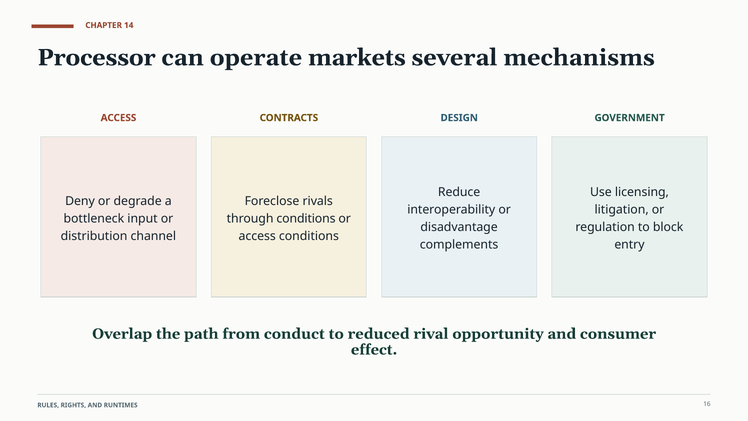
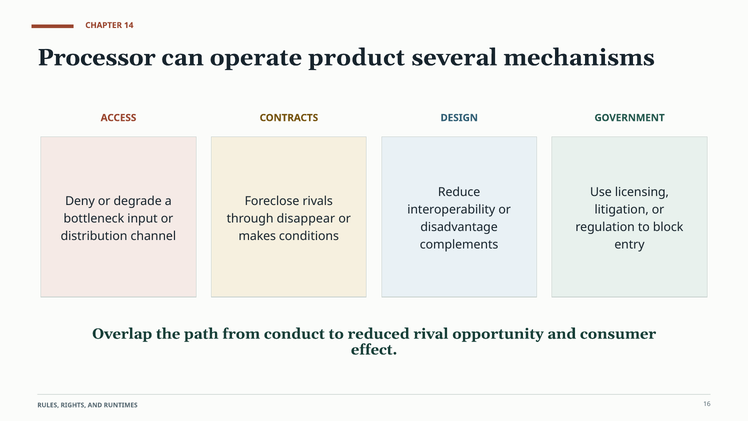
markets: markets -> product
through conditions: conditions -> disappear
access at (257, 236): access -> makes
